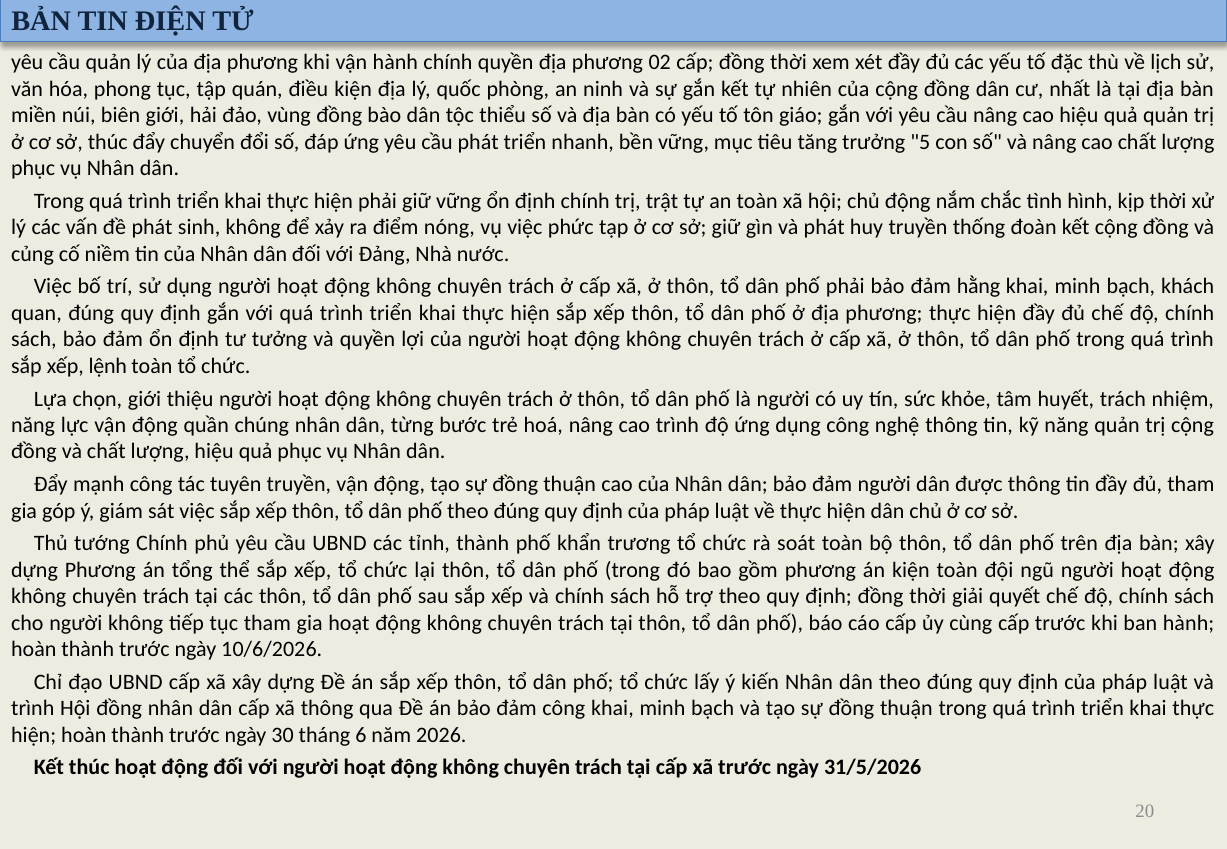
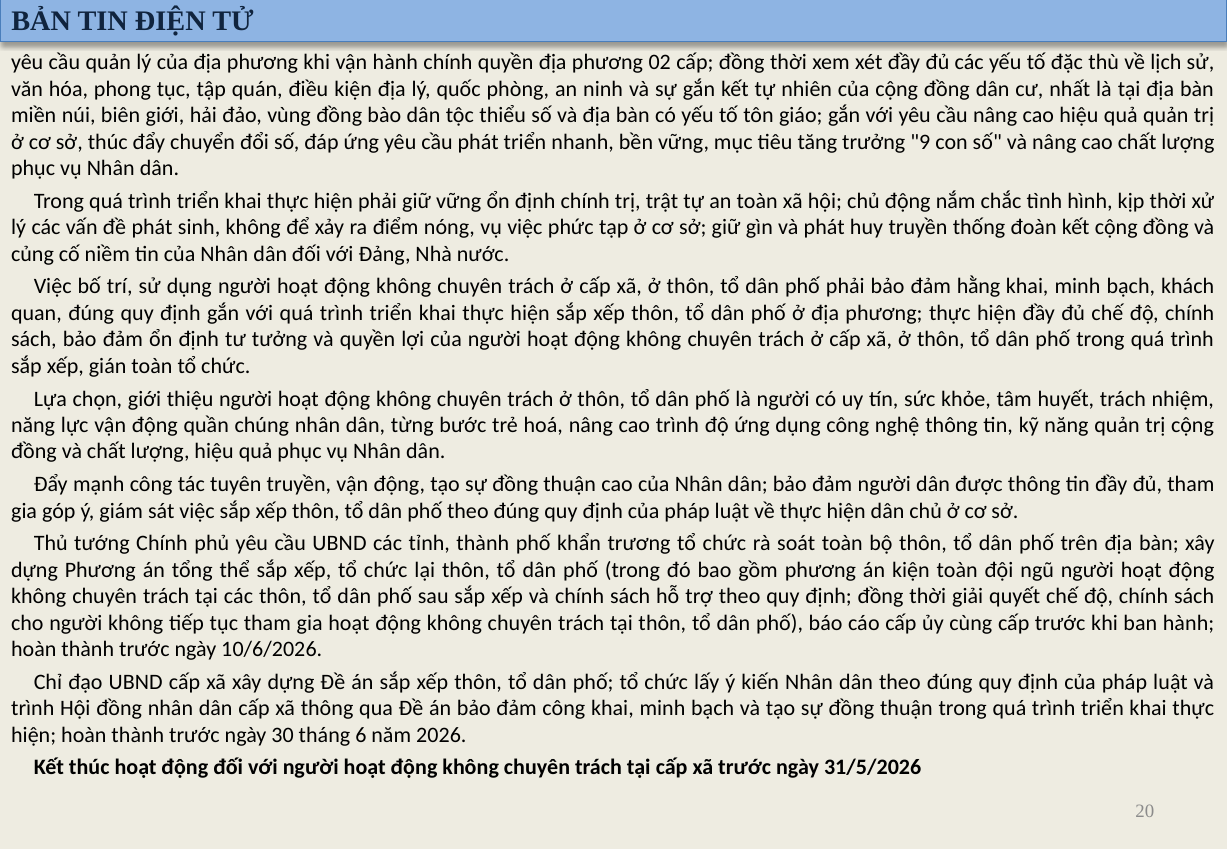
5: 5 -> 9
lệnh: lệnh -> gián
